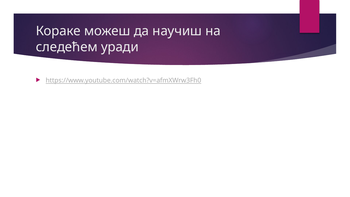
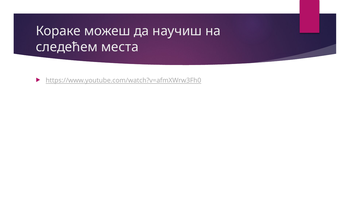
уради: уради -> места
